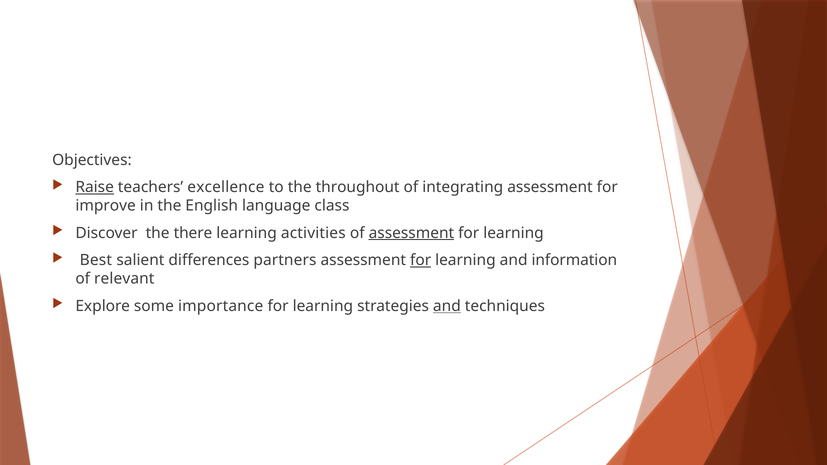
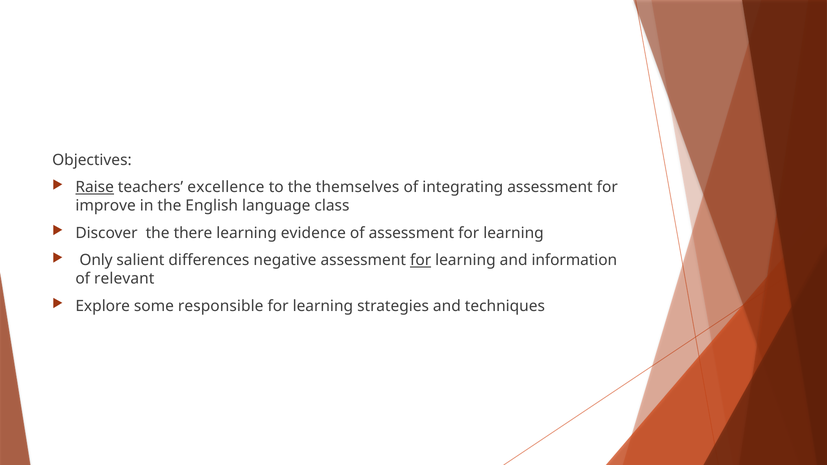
throughout: throughout -> themselves
activities: activities -> evidence
assessment at (411, 233) underline: present -> none
Best: Best -> Only
partners: partners -> negative
importance: importance -> responsible
and at (447, 306) underline: present -> none
